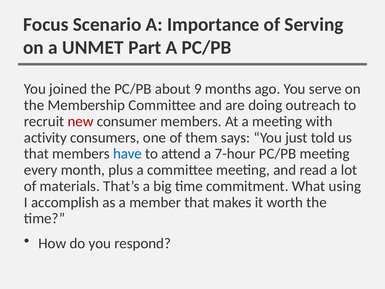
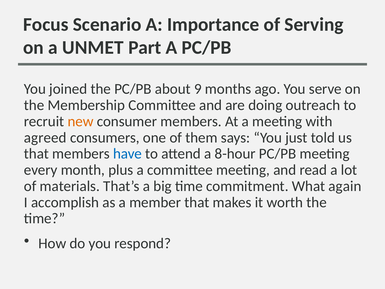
new colour: red -> orange
activity: activity -> agreed
7-hour: 7-hour -> 8-hour
using: using -> again
